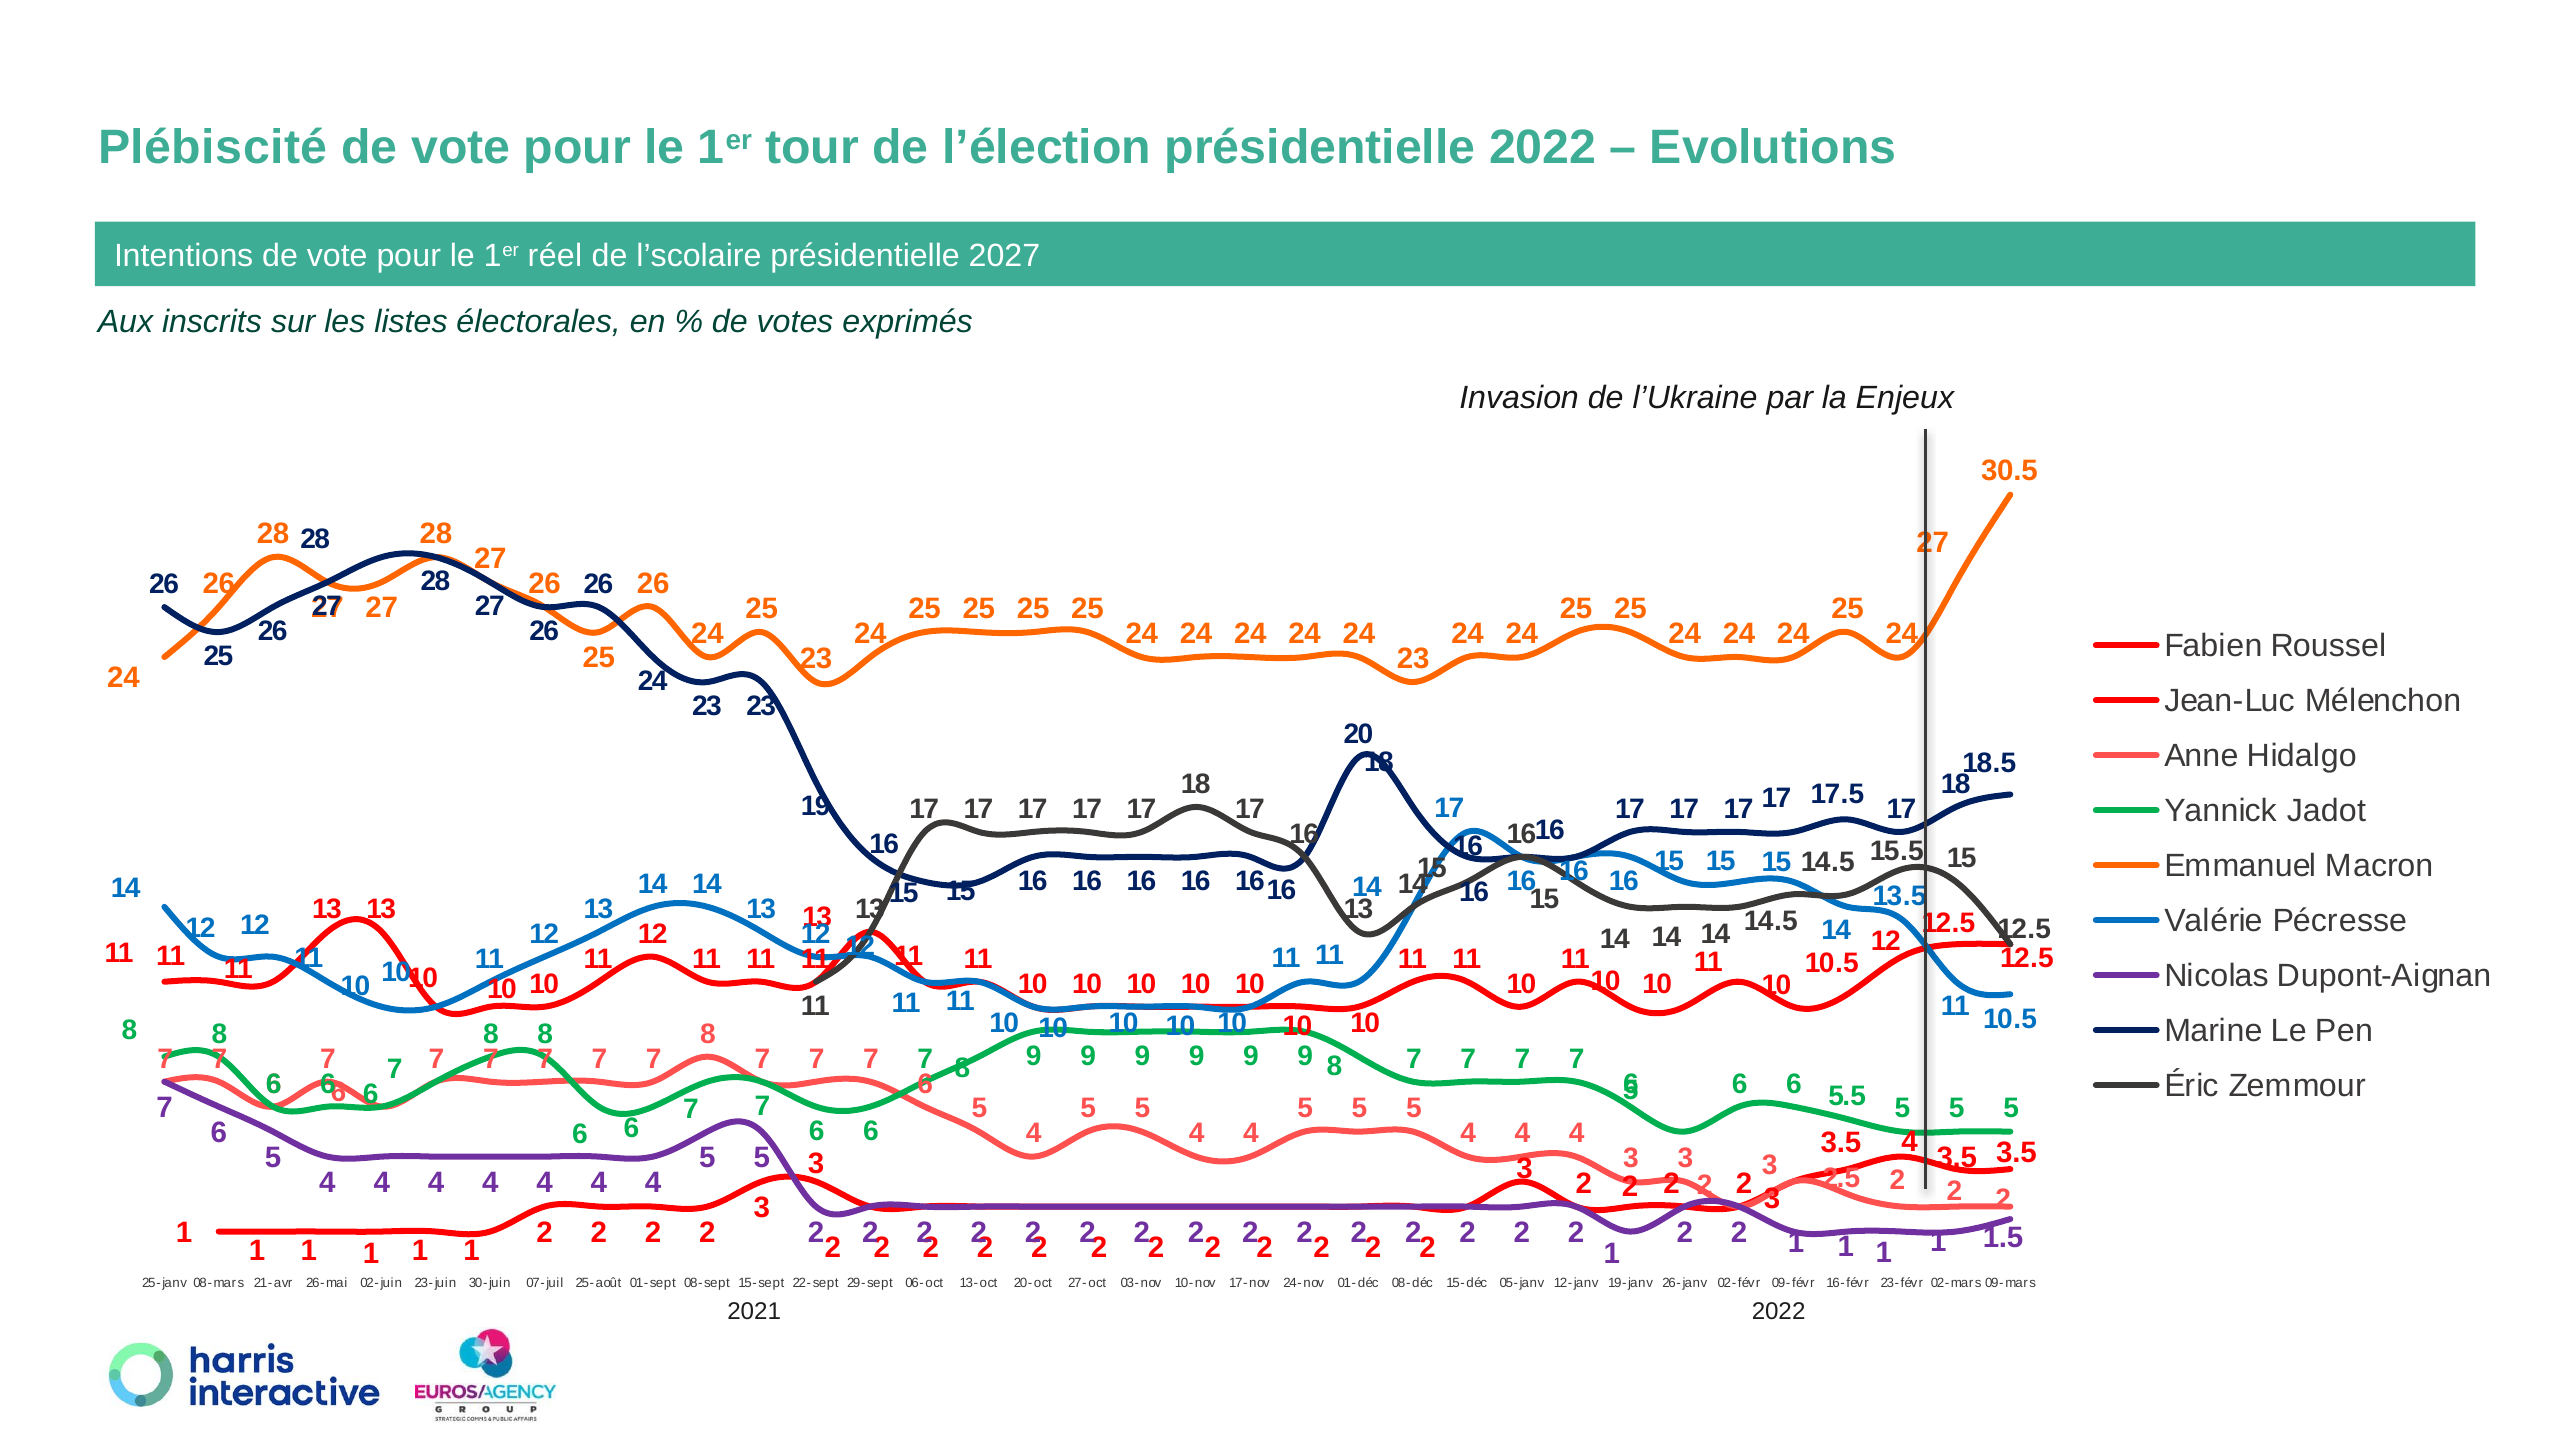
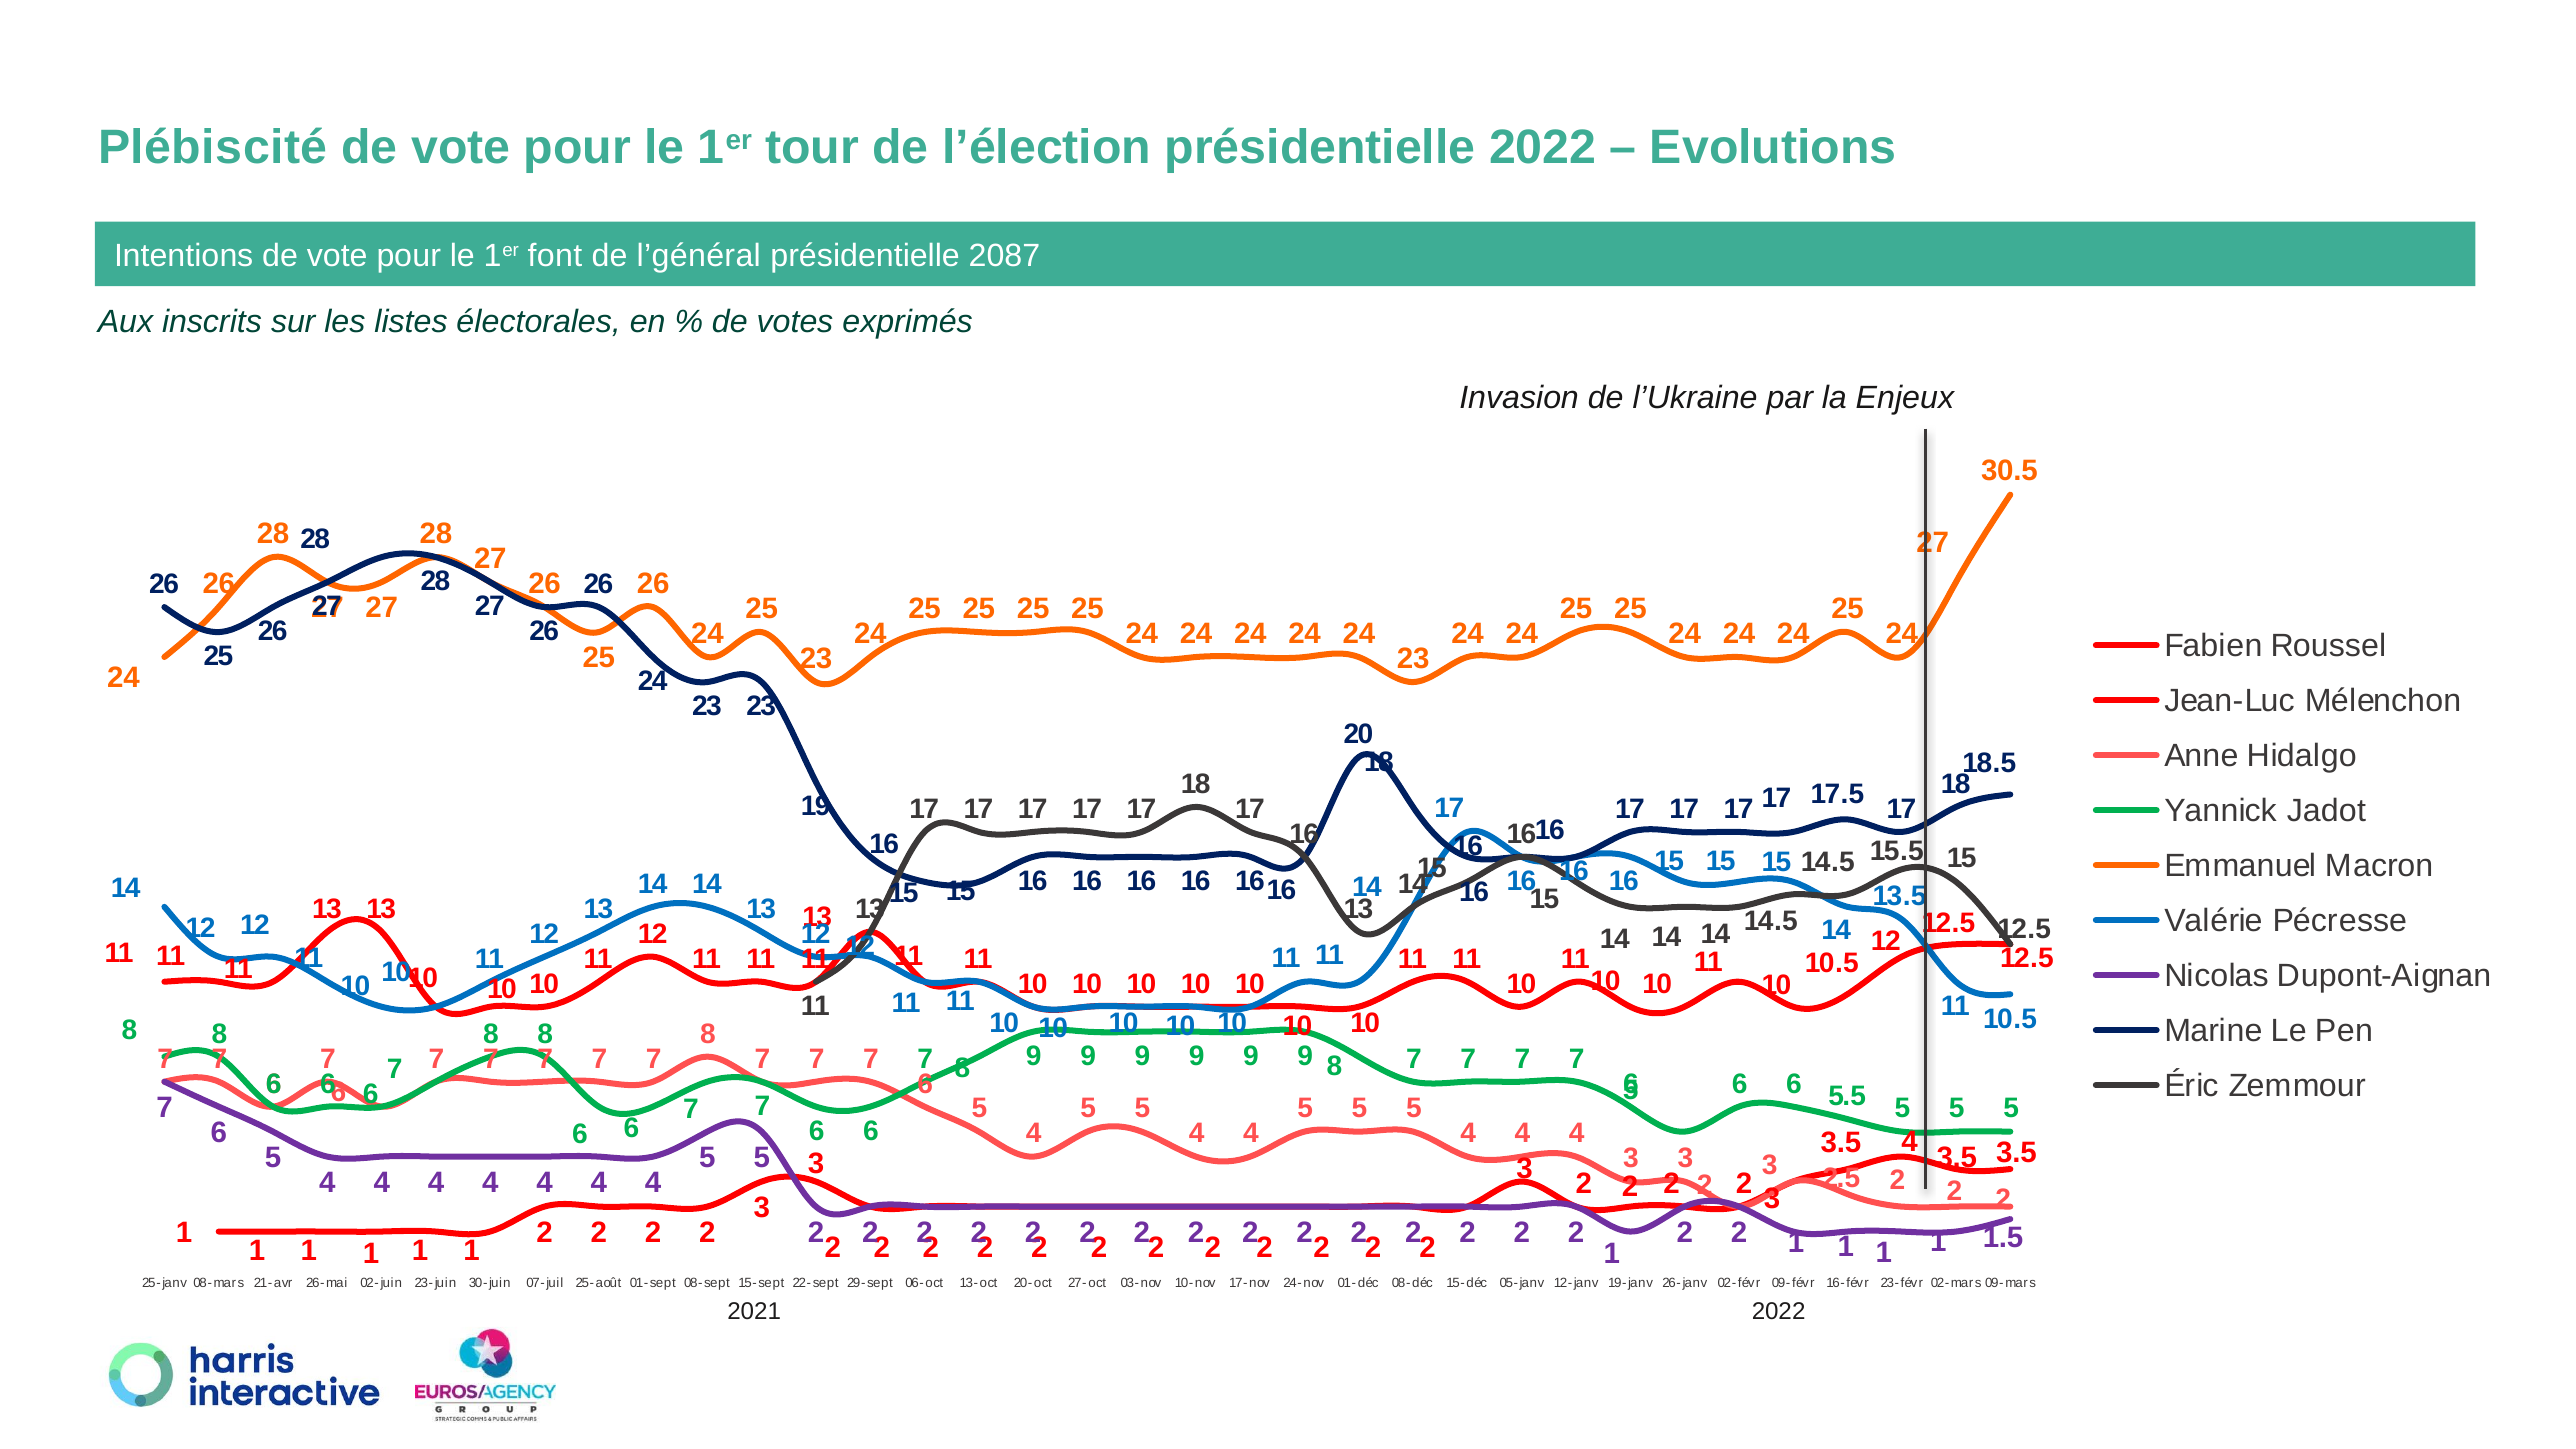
réel: réel -> font
l’scolaire: l’scolaire -> l’général
2027: 2027 -> 2087
